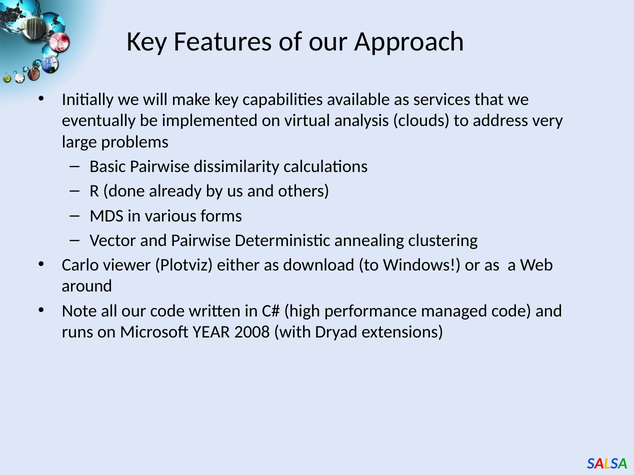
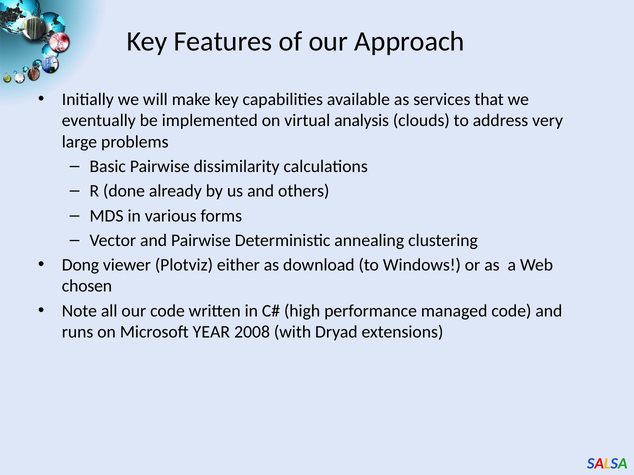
Carlo: Carlo -> Dong
around: around -> chosen
